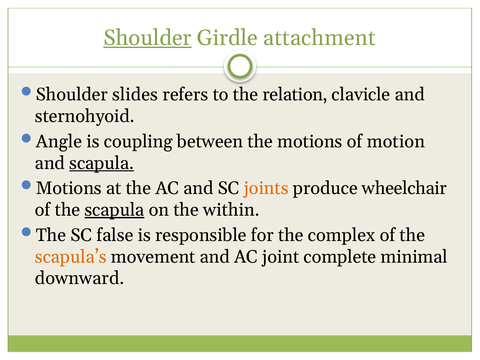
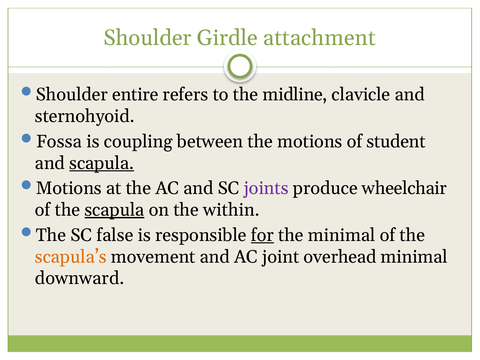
Shoulder at (148, 38) underline: present -> none
slides: slides -> entire
relation: relation -> midline
Angle: Angle -> Fossa
motion: motion -> student
joints colour: orange -> purple
for underline: none -> present
the complex: complex -> minimal
complete: complete -> overhead
